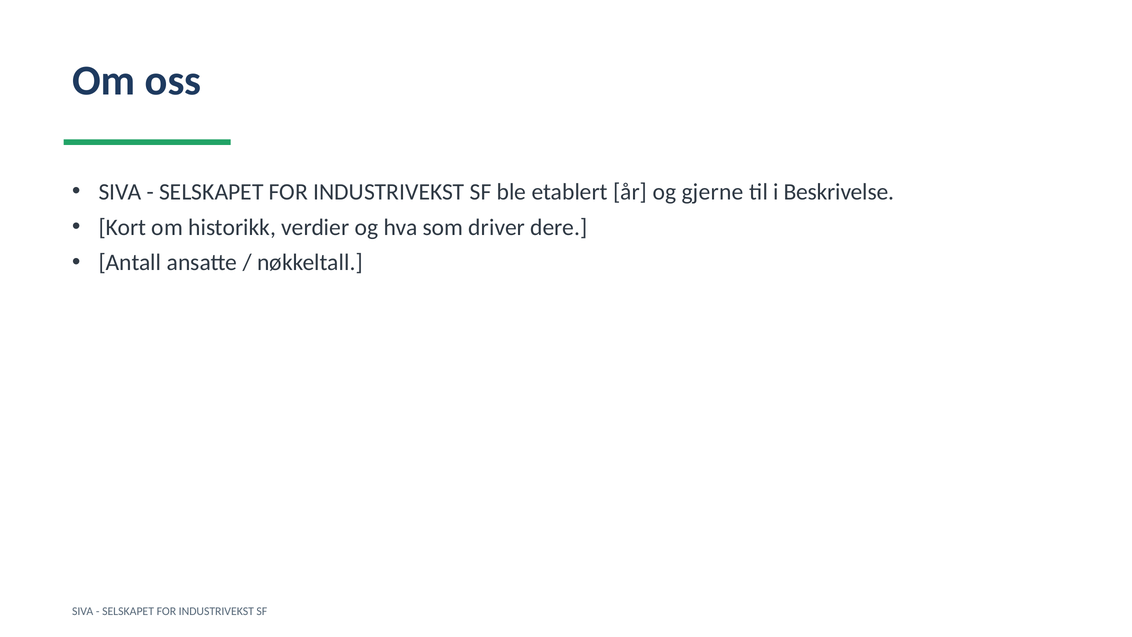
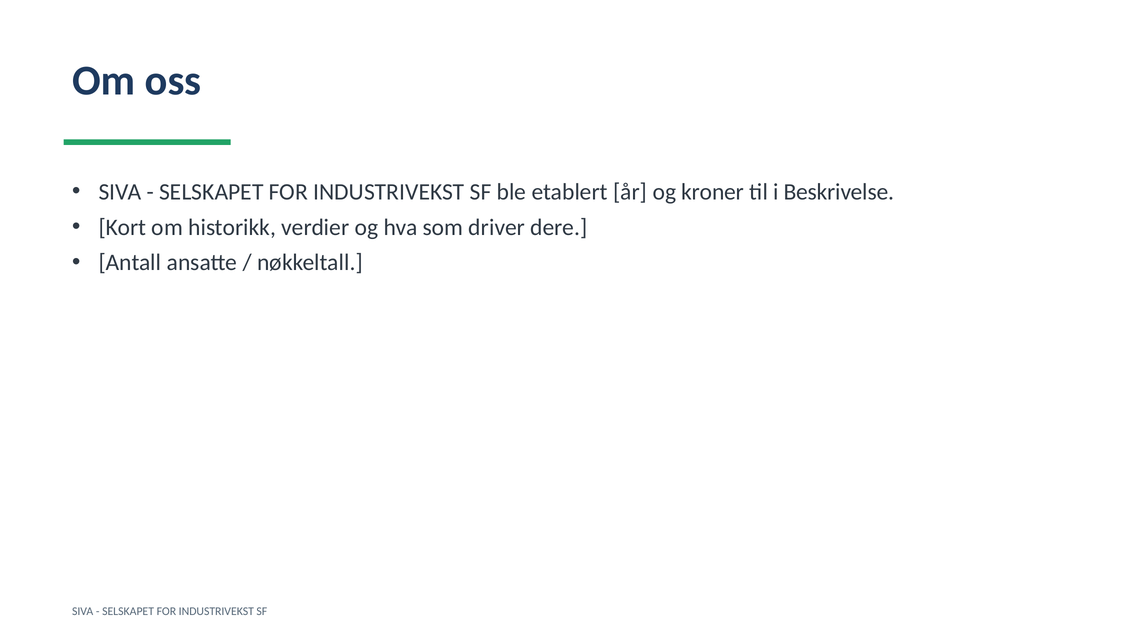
gjerne: gjerne -> kroner
